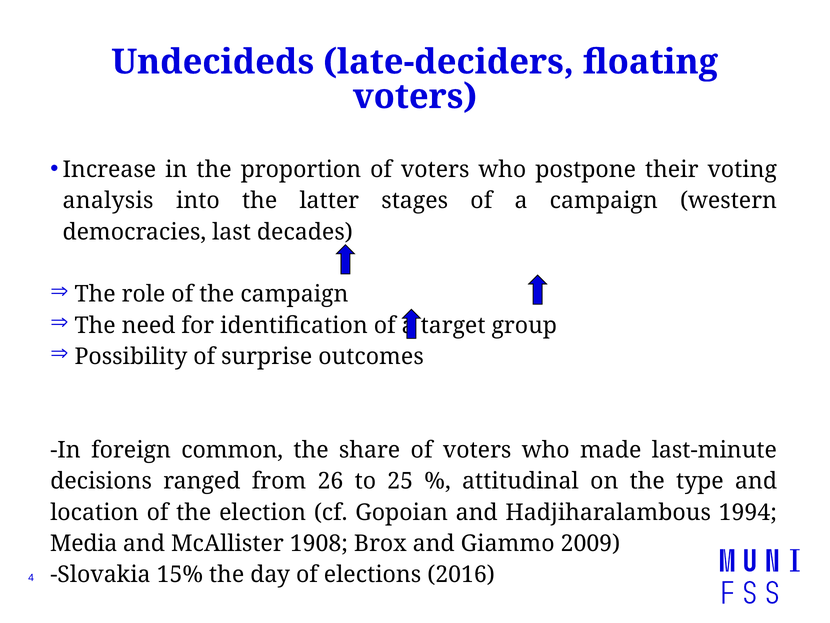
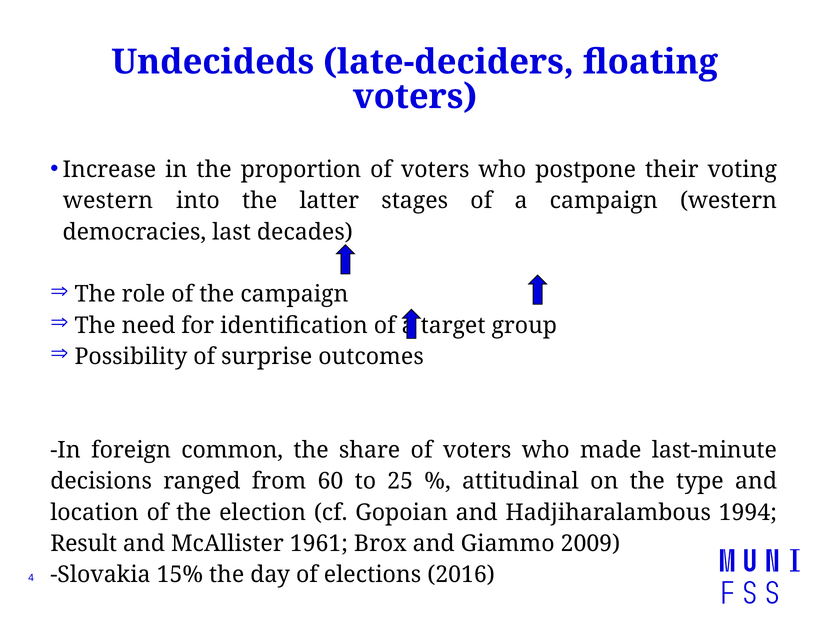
analysis at (108, 201): analysis -> western
26: 26 -> 60
Media: Media -> Result
1908: 1908 -> 1961
